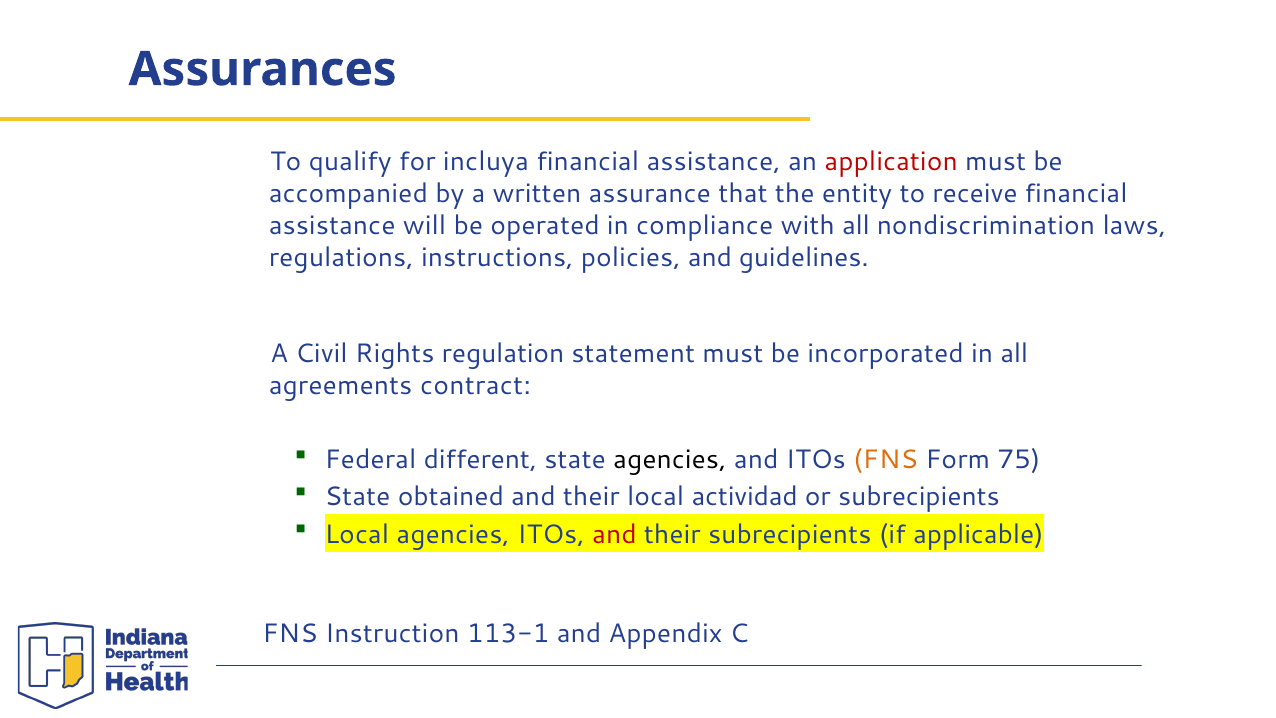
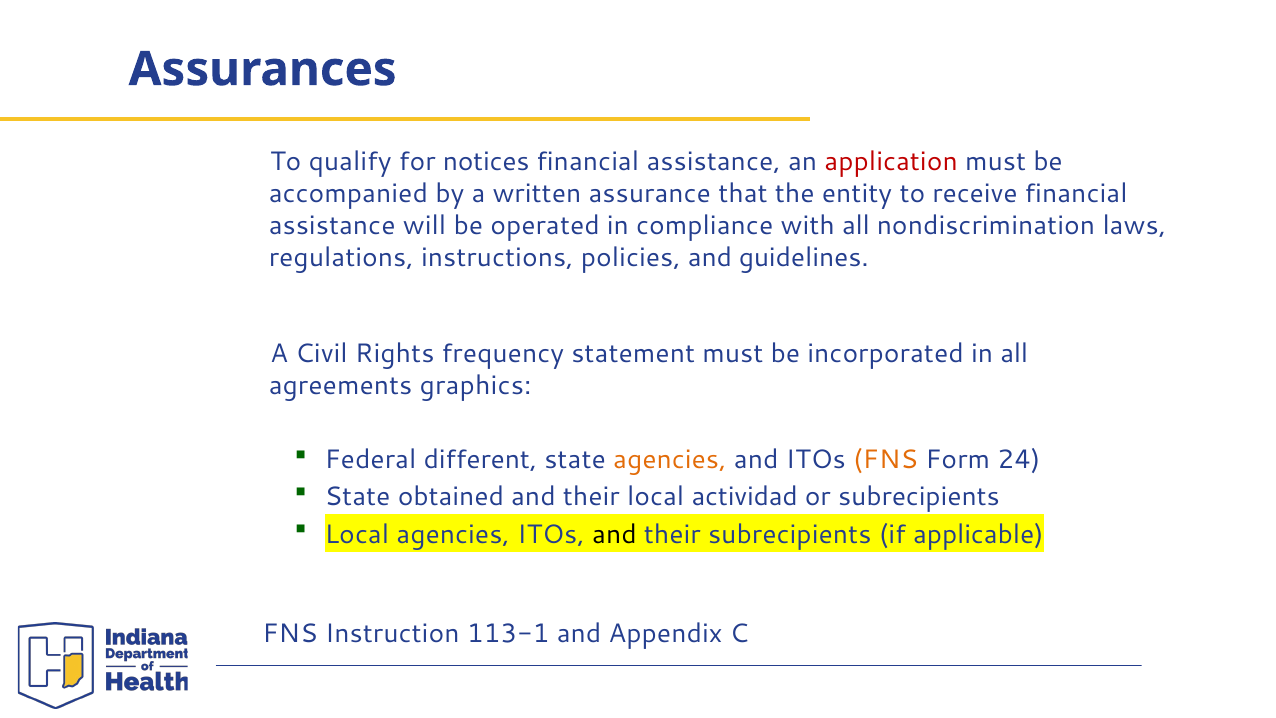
incluya: incluya -> notices
regulation: regulation -> frequency
contract: contract -> graphics
agencies at (670, 460) colour: black -> orange
75: 75 -> 24
and at (614, 534) colour: red -> black
